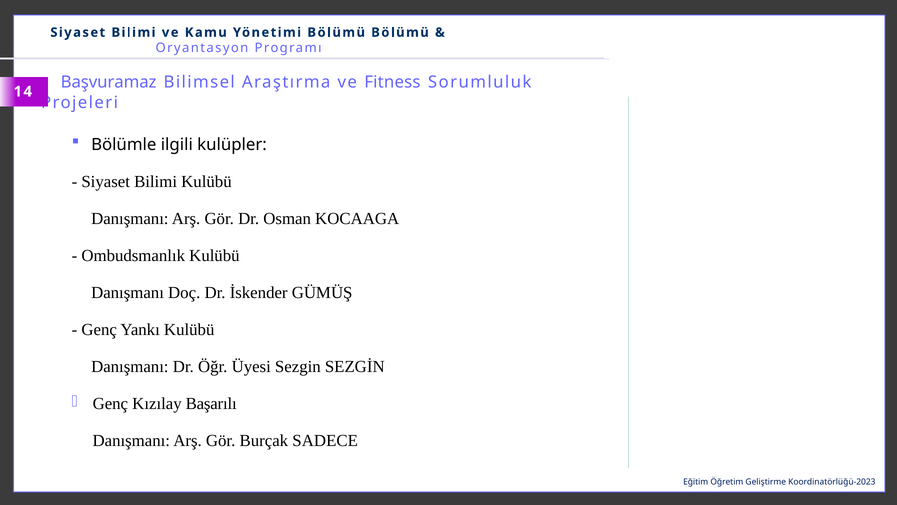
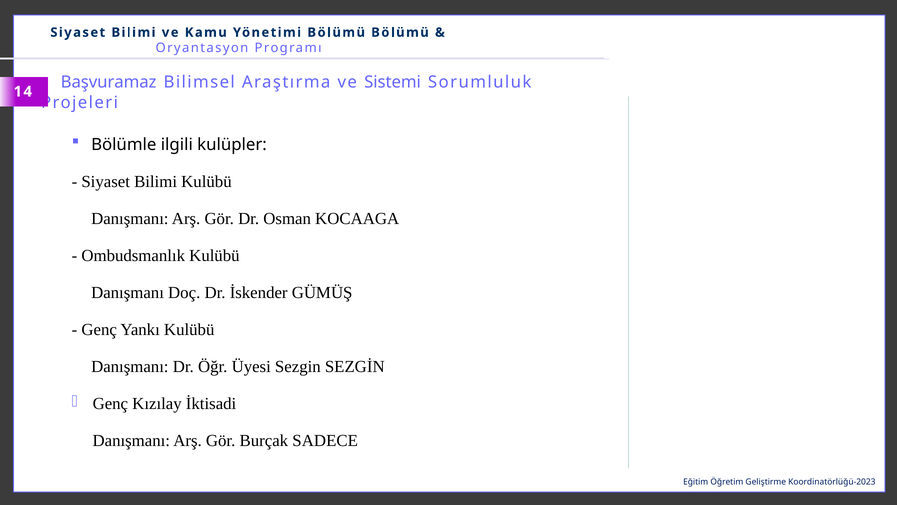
Fitness: Fitness -> Sistemi
Başarılı: Başarılı -> İktisadi
